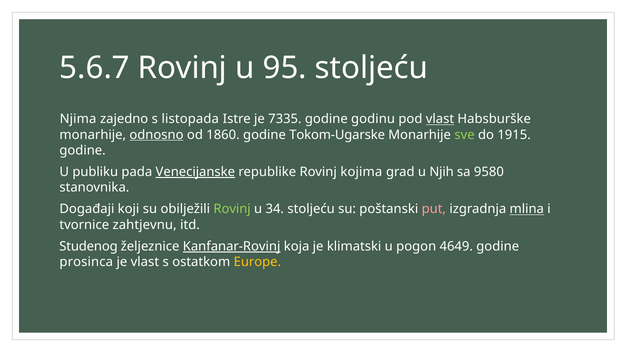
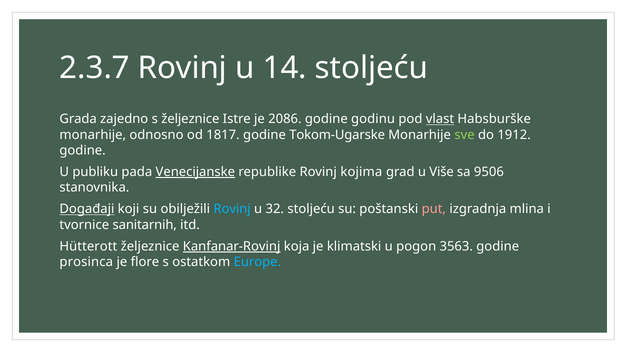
5.6.7: 5.6.7 -> 2.3.7
95: 95 -> 14
Njima: Njima -> Grada
s listopada: listopada -> željeznice
7335: 7335 -> 2086
odnosno underline: present -> none
1860: 1860 -> 1817
1915: 1915 -> 1912
Njih: Njih -> Više
9580: 9580 -> 9506
Događaji underline: none -> present
Rovinj at (232, 209) colour: light green -> light blue
34: 34 -> 32
mlina underline: present -> none
zahtjevnu: zahtjevnu -> sanitarnih
Studenog: Studenog -> Hütterott
4649: 4649 -> 3563
je vlast: vlast -> flore
Europe colour: yellow -> light blue
